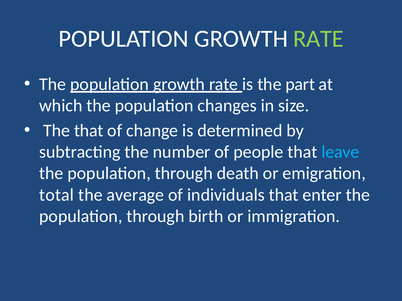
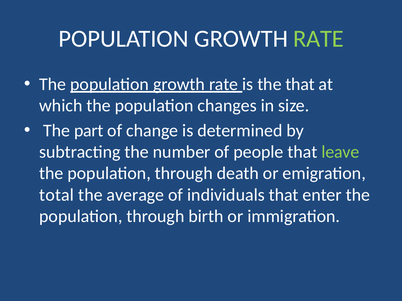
the part: part -> that
The that: that -> part
leave colour: light blue -> light green
